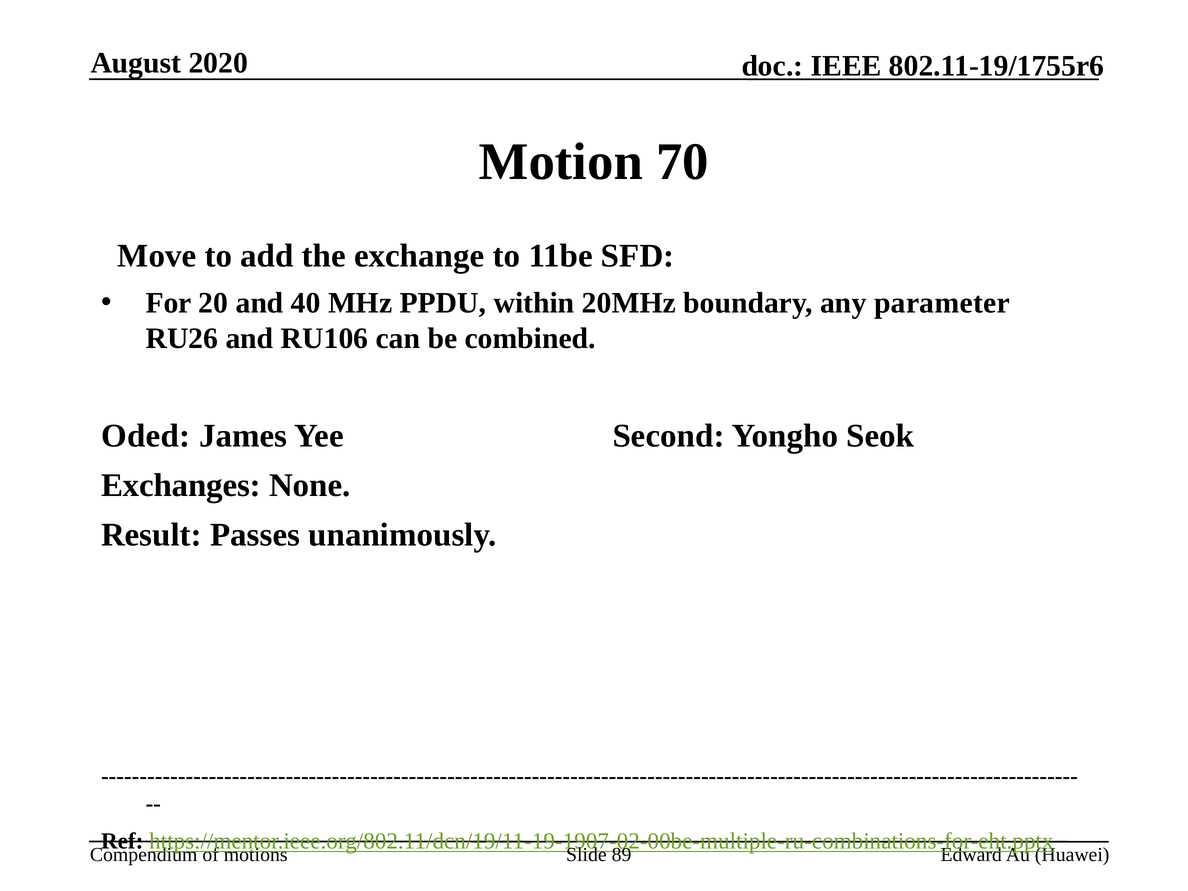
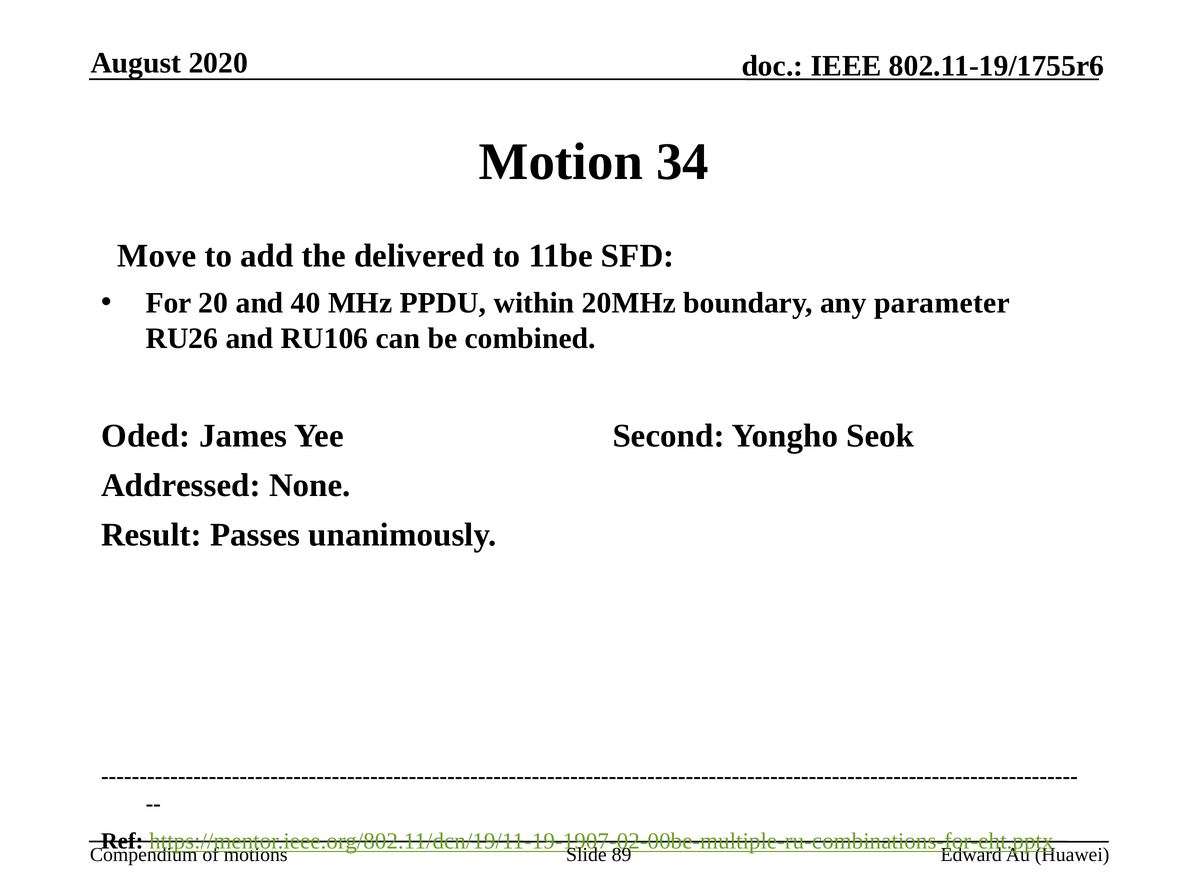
70: 70 -> 34
exchange: exchange -> delivered
Exchanges: Exchanges -> Addressed
